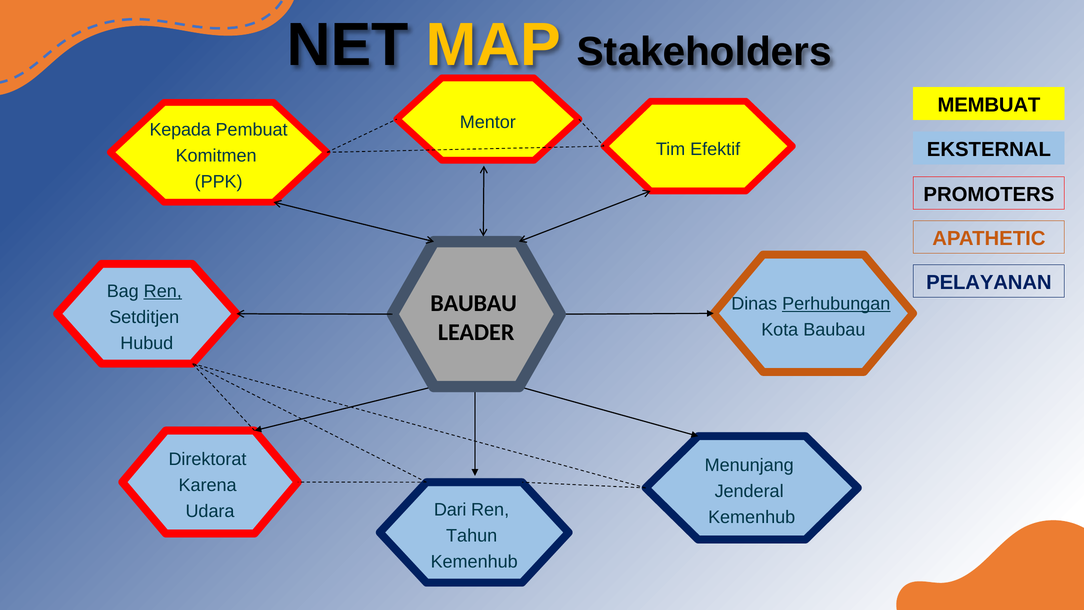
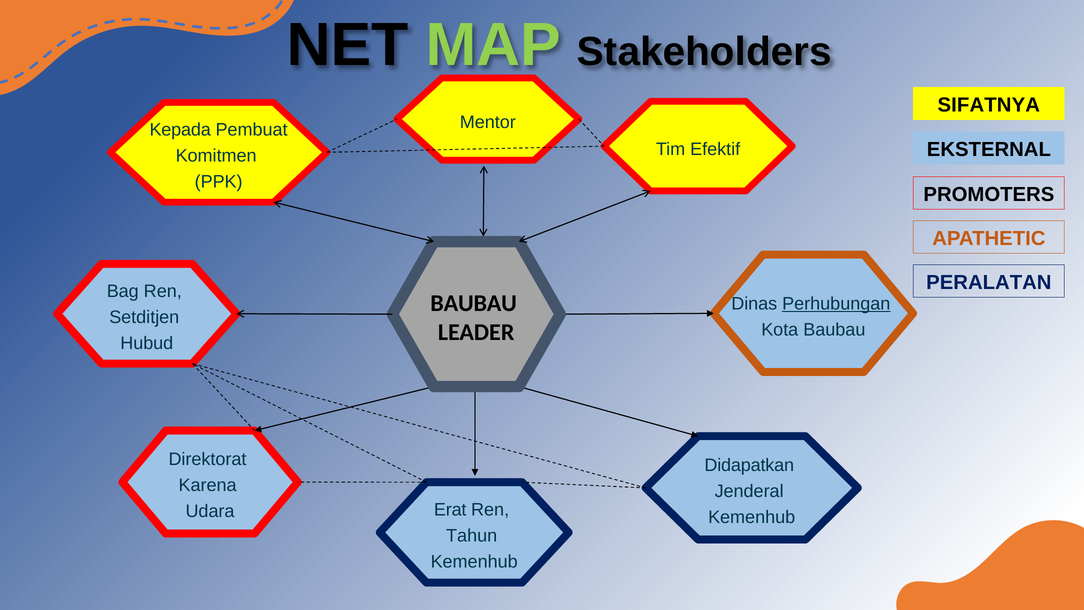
MAP colour: yellow -> light green
MEMBUAT: MEMBUAT -> SIFATNYA
PELAYANAN: PELAYANAN -> PERALATAN
Ren at (163, 291) underline: present -> none
Menunjang: Menunjang -> Didapatkan
Dari: Dari -> Erat
